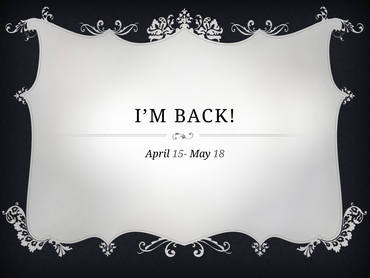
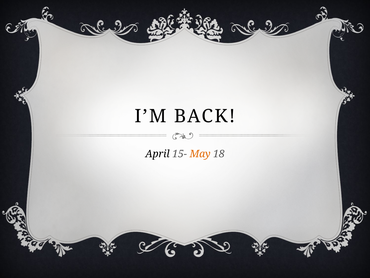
May colour: black -> orange
